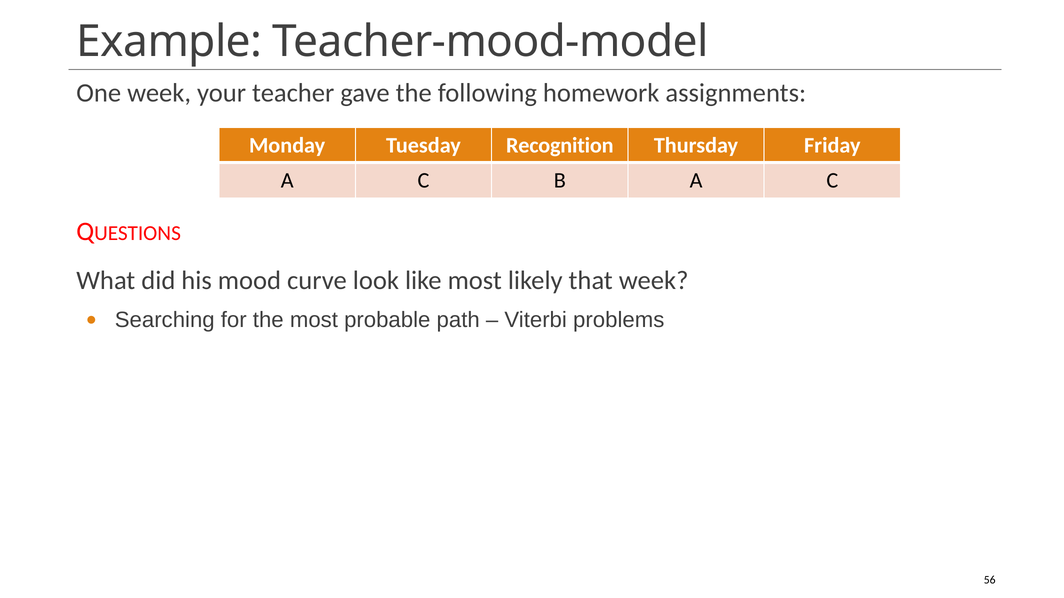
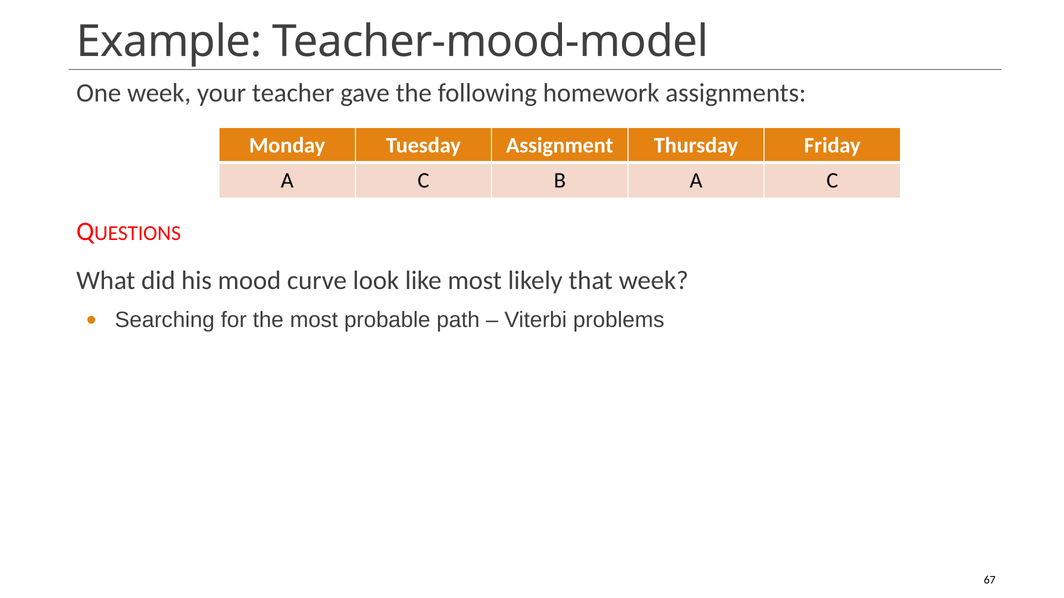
Recognition: Recognition -> Assignment
56: 56 -> 67
